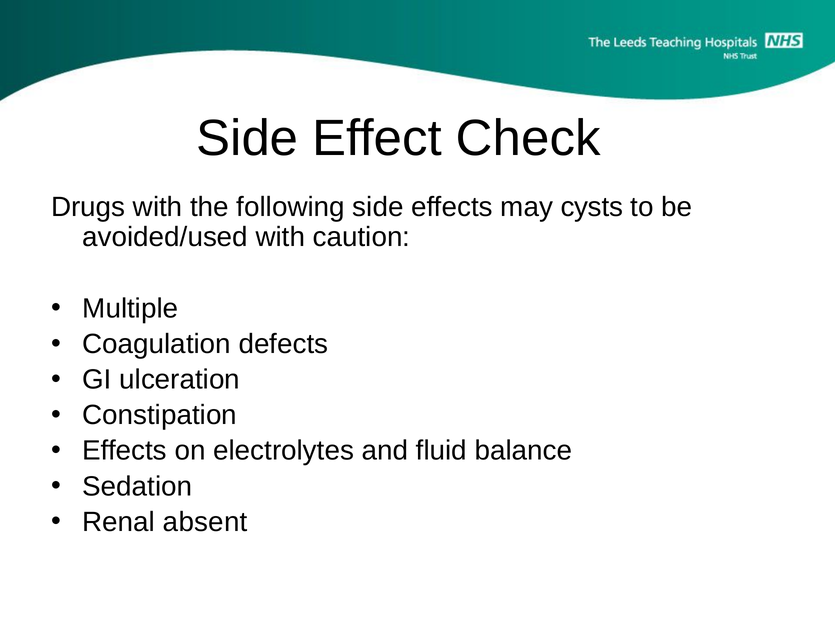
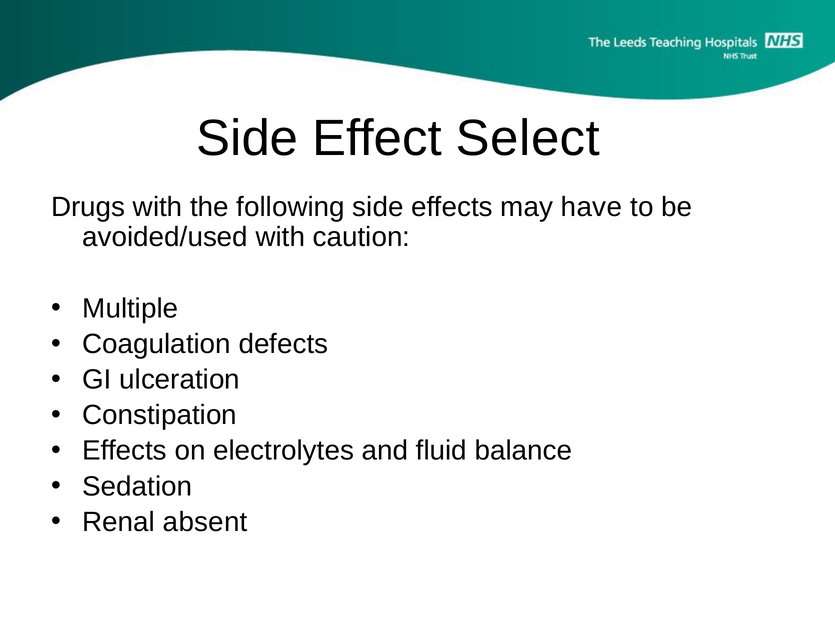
Check: Check -> Select
cysts: cysts -> have
